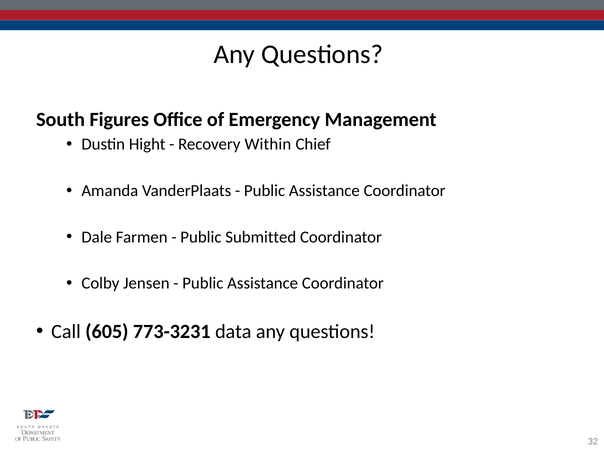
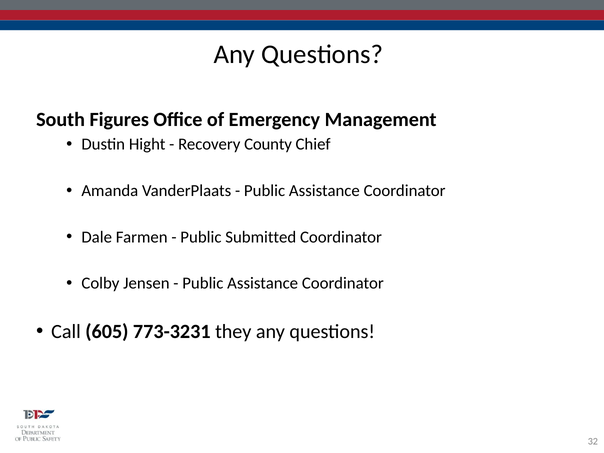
Within: Within -> County
data: data -> they
